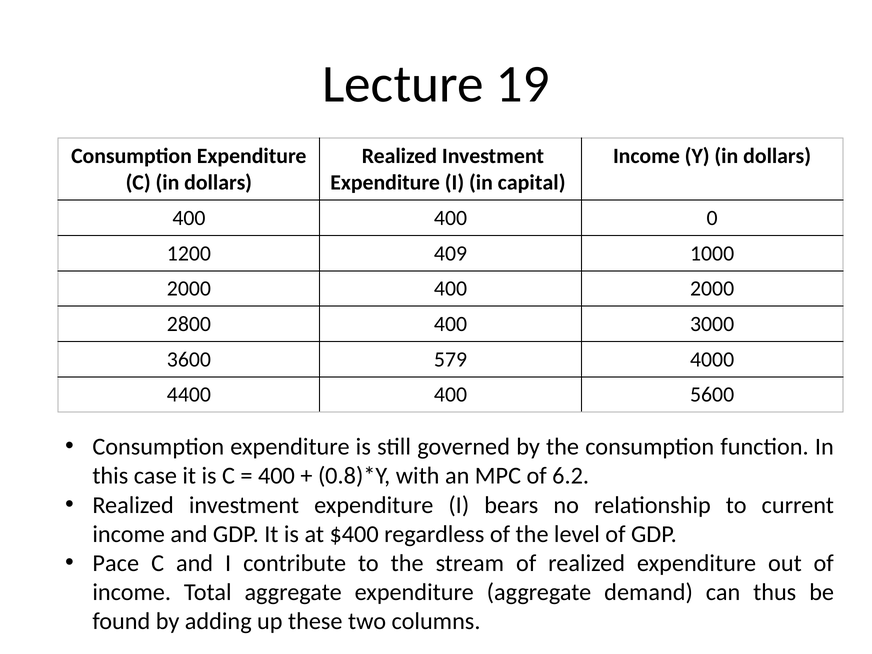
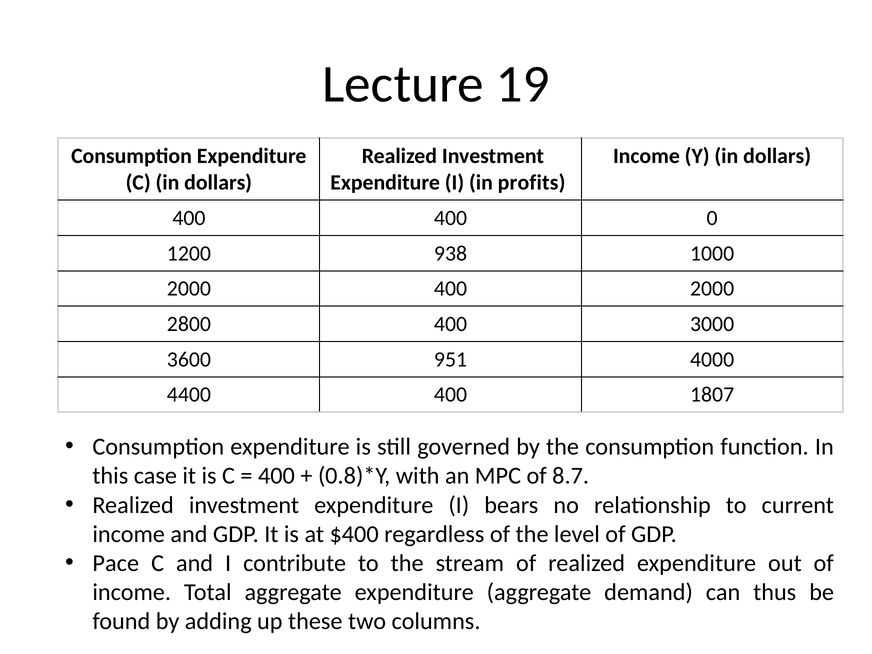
capital: capital -> profits
409: 409 -> 938
579: 579 -> 951
5600: 5600 -> 1807
6.2: 6.2 -> 8.7
